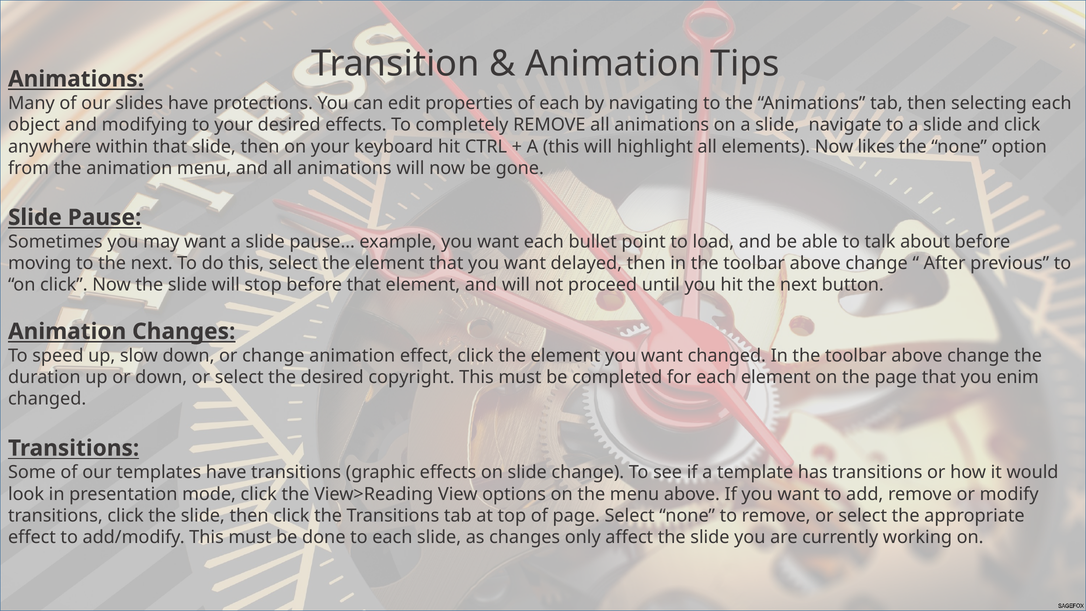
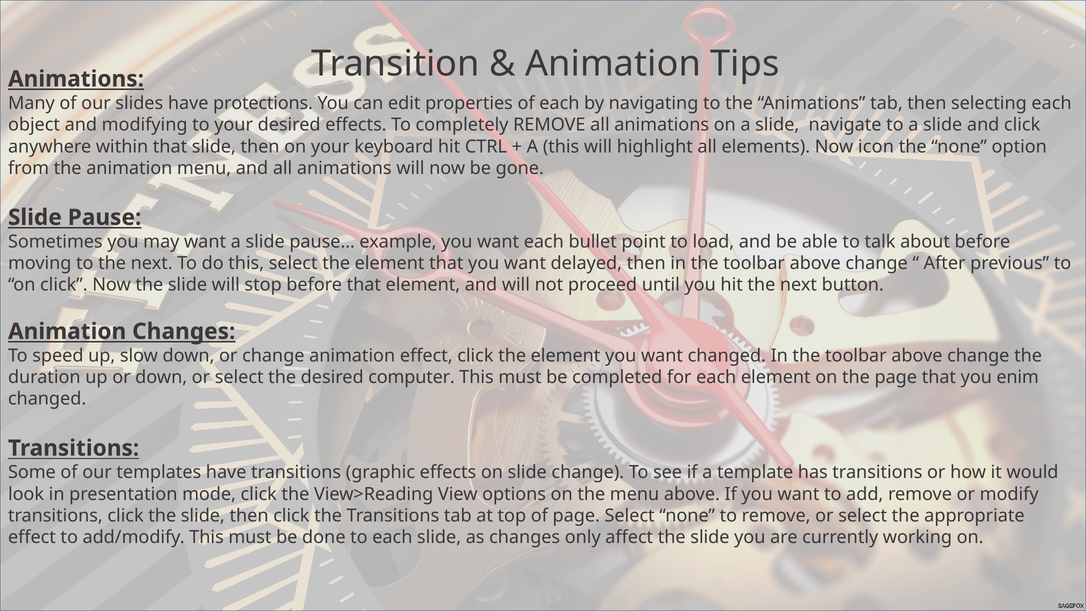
likes: likes -> icon
copyright: copyright -> computer
